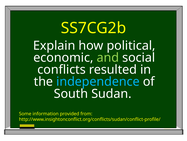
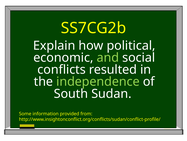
independence colour: light blue -> light green
